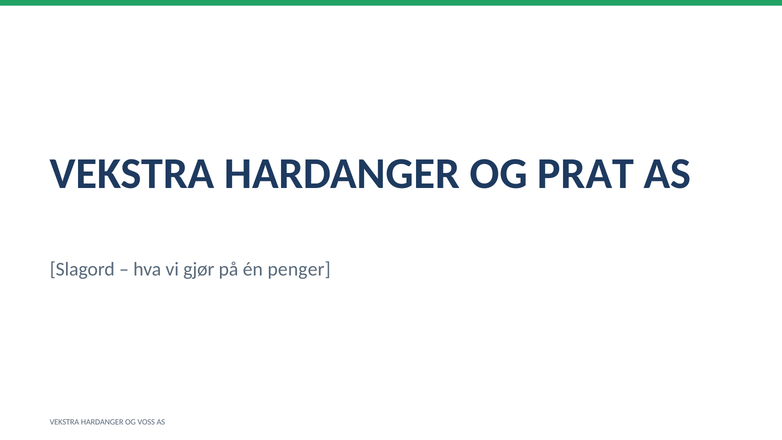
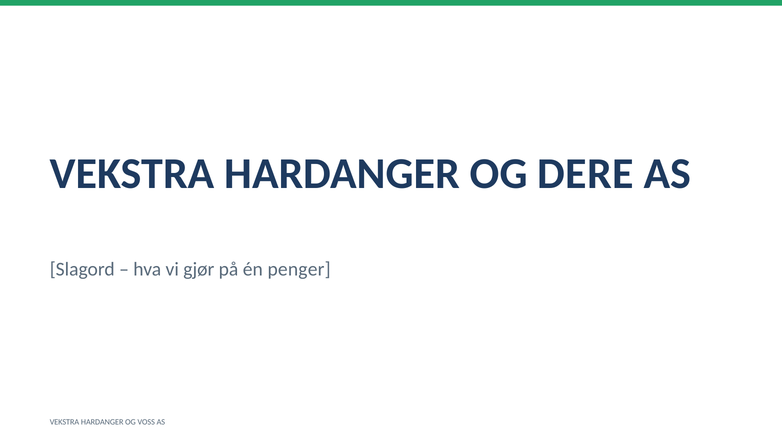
PRAT: PRAT -> DERE
